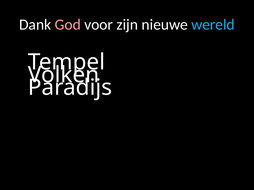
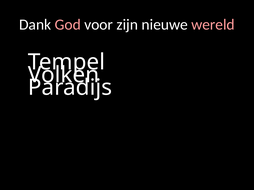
wereld colour: light blue -> pink
